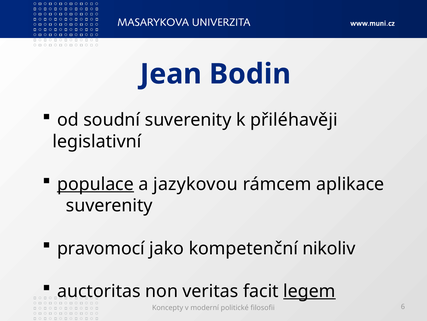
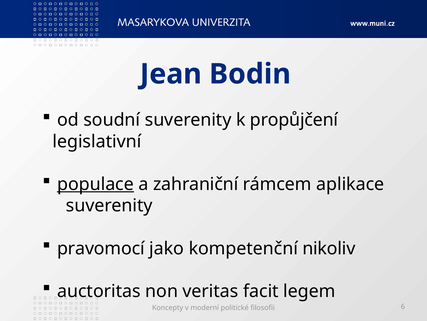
přiléhavěji: přiléhavěji -> propůjčení
jazykovou: jazykovou -> zahraniční
legem underline: present -> none
